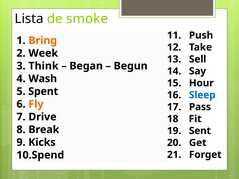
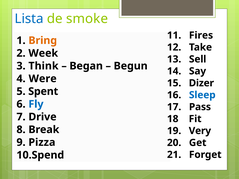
Lista colour: black -> blue
Push: Push -> Fires
Wash: Wash -> Were
Hour: Hour -> Dizer
Fly colour: orange -> blue
Sent: Sent -> Very
Kicks: Kicks -> Pizza
